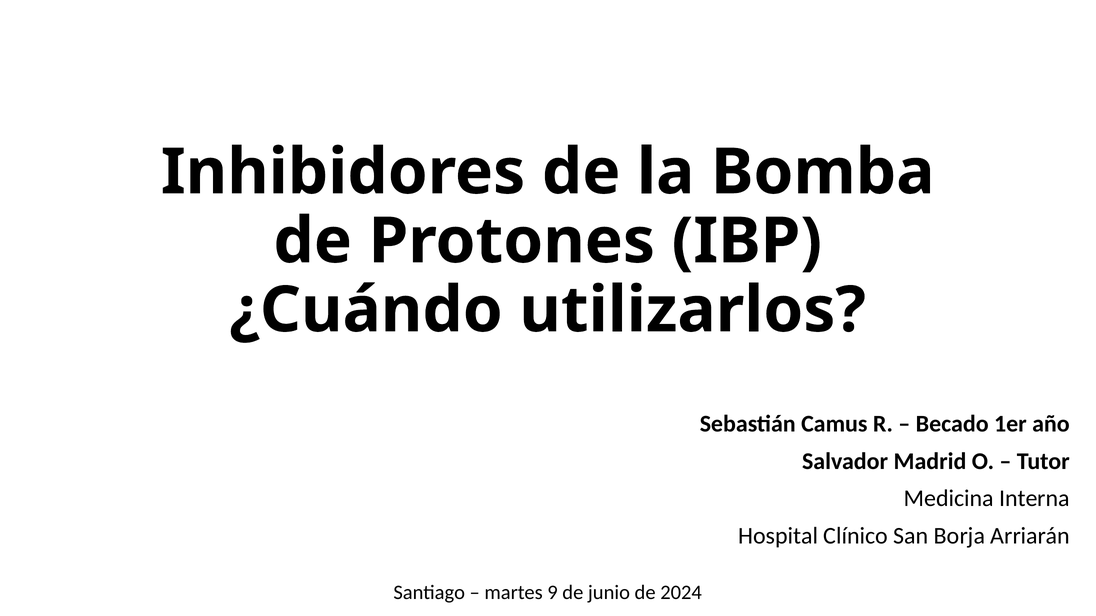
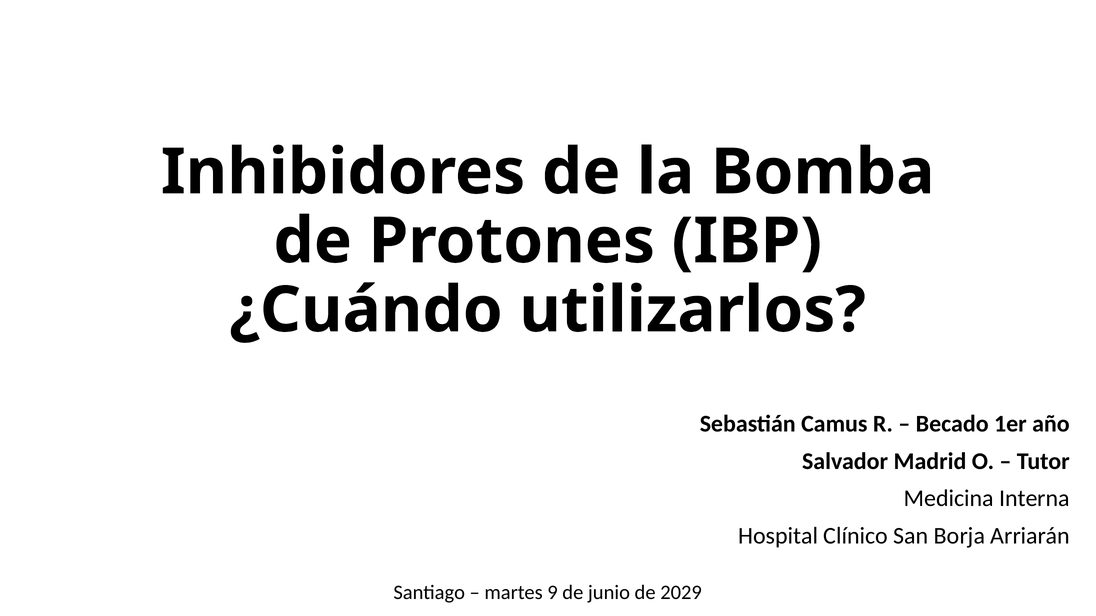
2024: 2024 -> 2029
